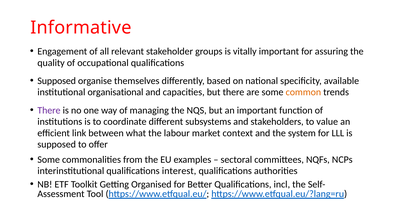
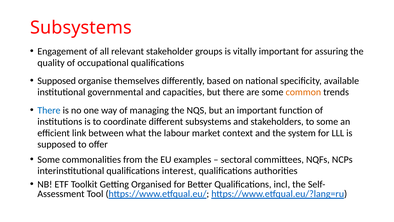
Informative at (81, 28): Informative -> Subsystems
organisational: organisational -> governmental
There at (49, 110) colour: purple -> blue
to value: value -> some
